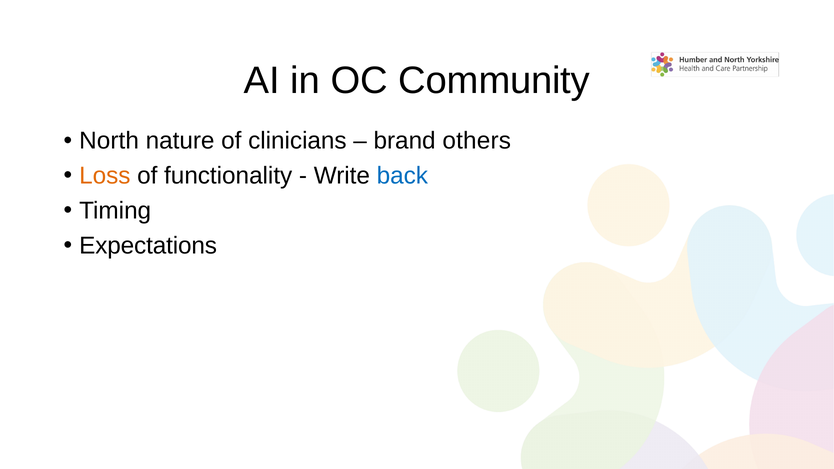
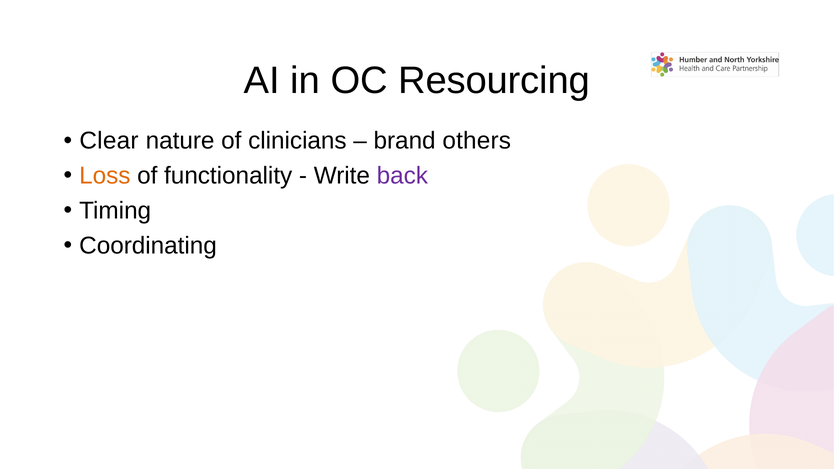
Community: Community -> Resourcing
North: North -> Clear
back colour: blue -> purple
Expectations: Expectations -> Coordinating
